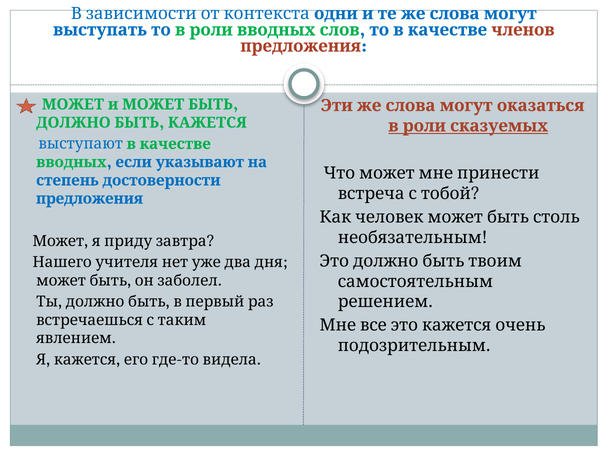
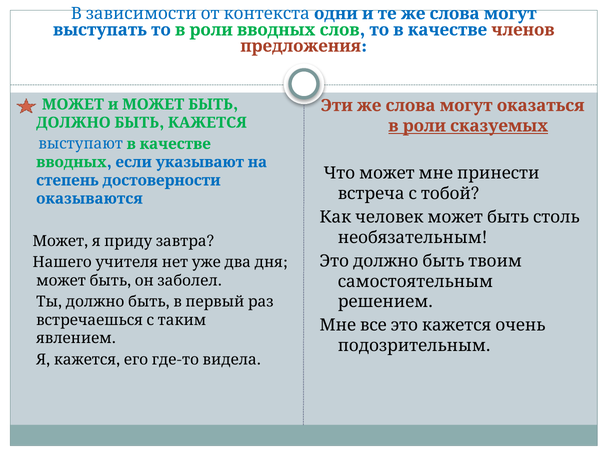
предложения at (90, 199): предложения -> оказываются
